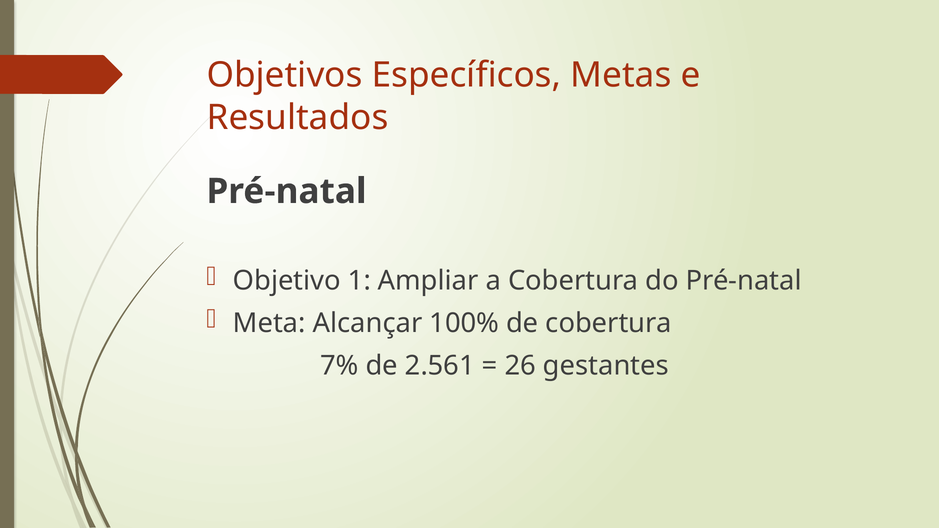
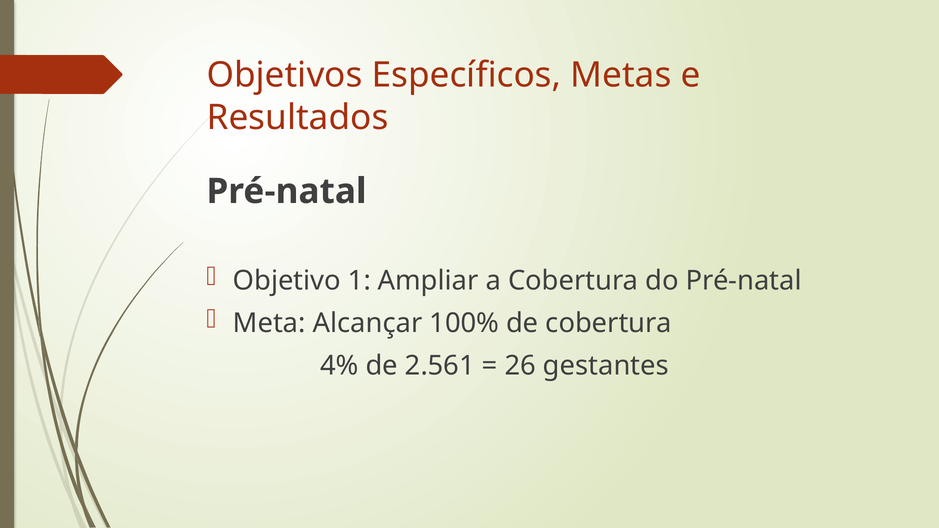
7%: 7% -> 4%
